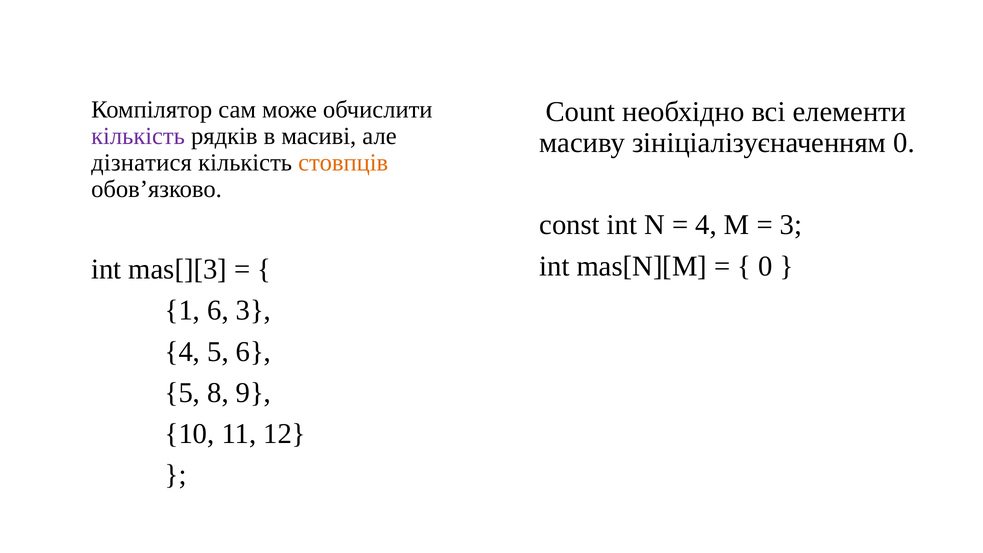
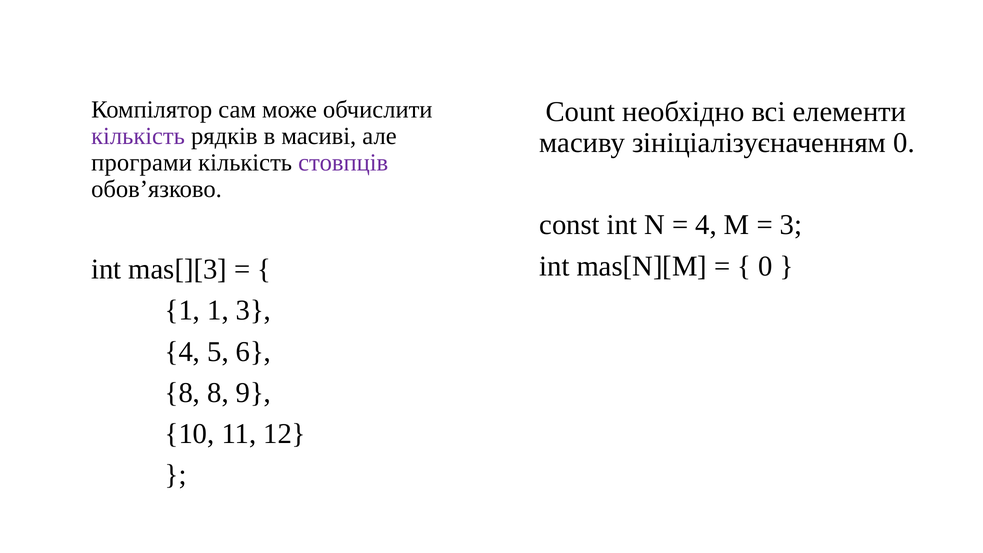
дізнатися: дізнатися -> програми
стовпців colour: orange -> purple
1 6: 6 -> 1
5 at (183, 393): 5 -> 8
